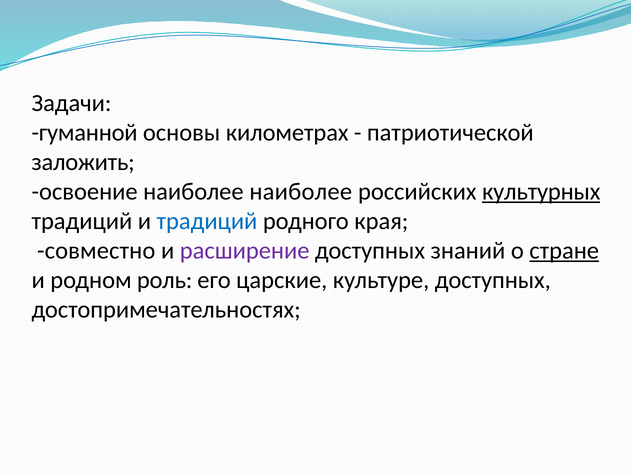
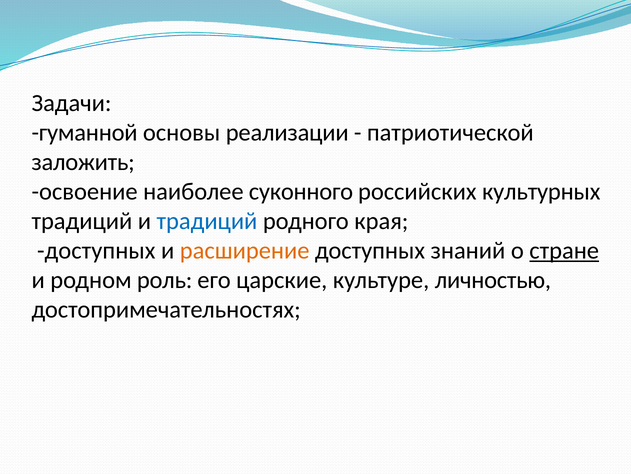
километрах: километрах -> реализации
наиболее наиболее: наиболее -> суконного
культурных underline: present -> none
совместно at (96, 250): совместно -> доступных
расширение colour: purple -> orange
культуре доступных: доступных -> личностью
